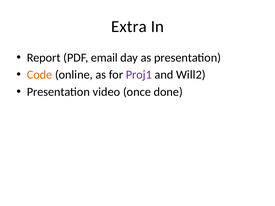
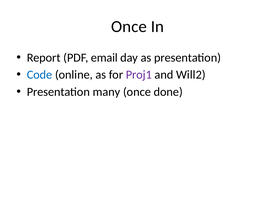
Extra at (129, 27): Extra -> Once
Code colour: orange -> blue
video: video -> many
